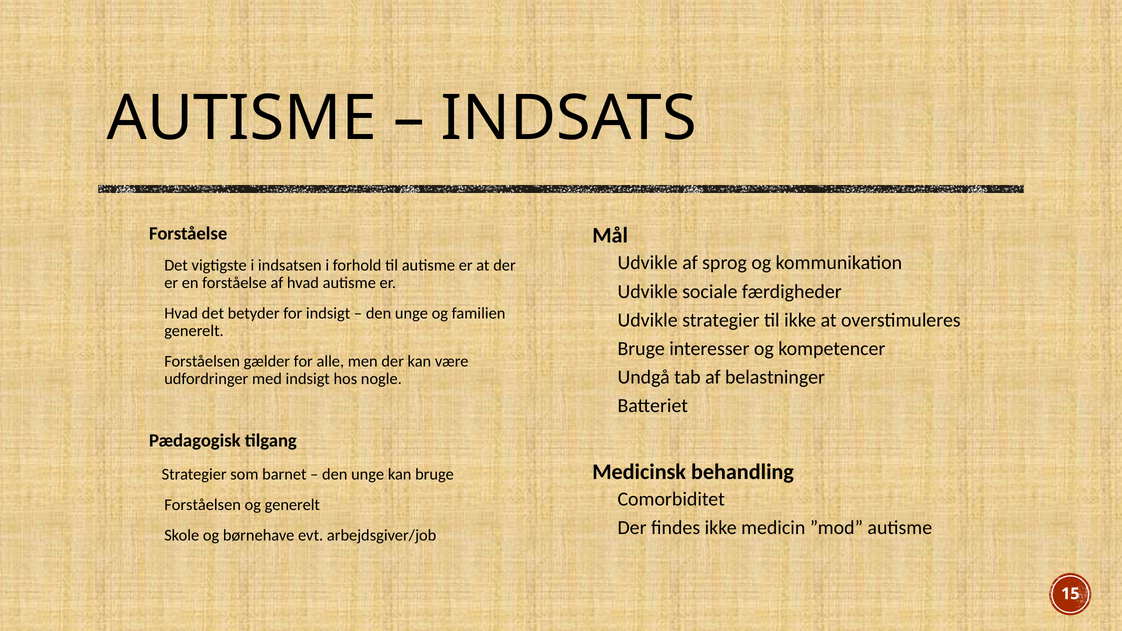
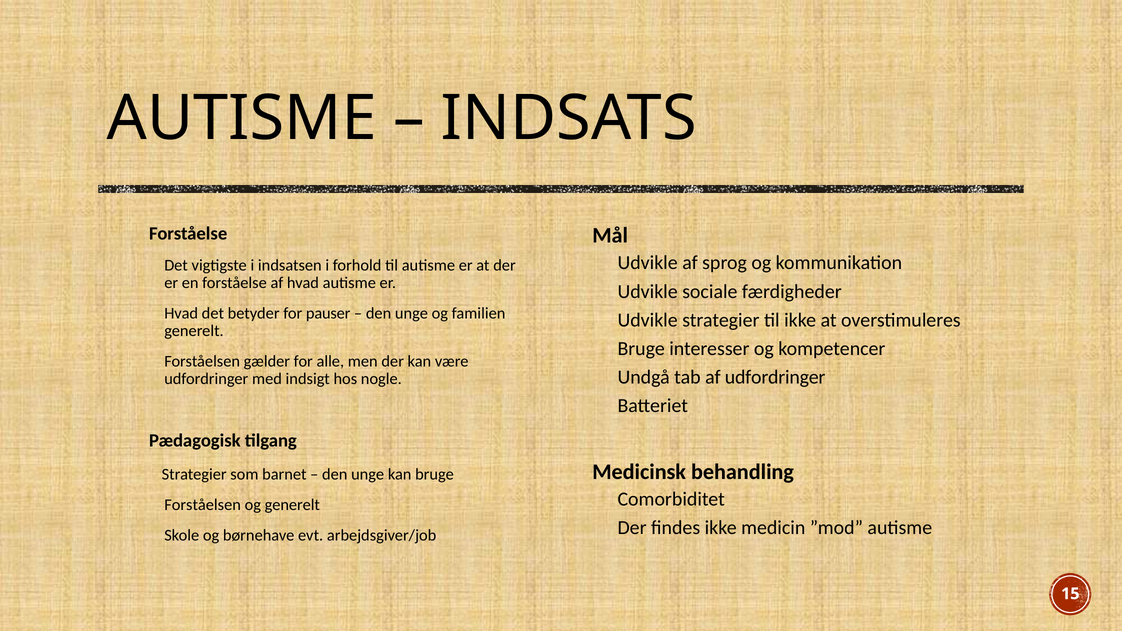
for indsigt: indsigt -> pauser
af belastninger: belastninger -> udfordringer
